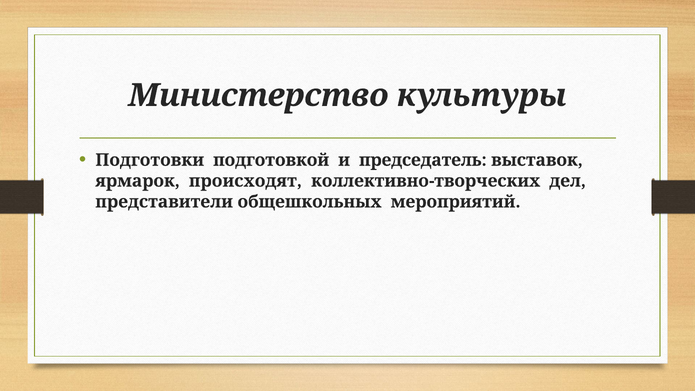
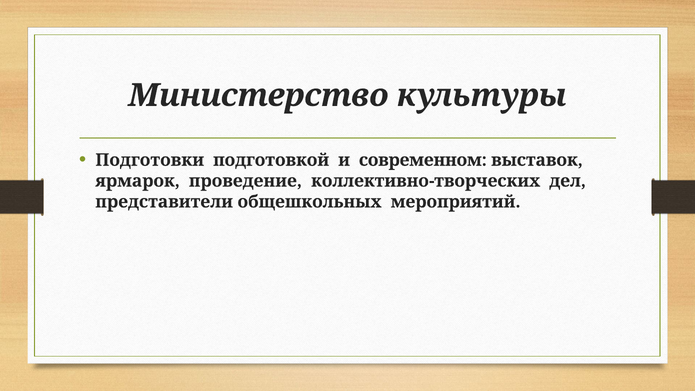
председатель: председатель -> современном
происходят: происходят -> проведение
